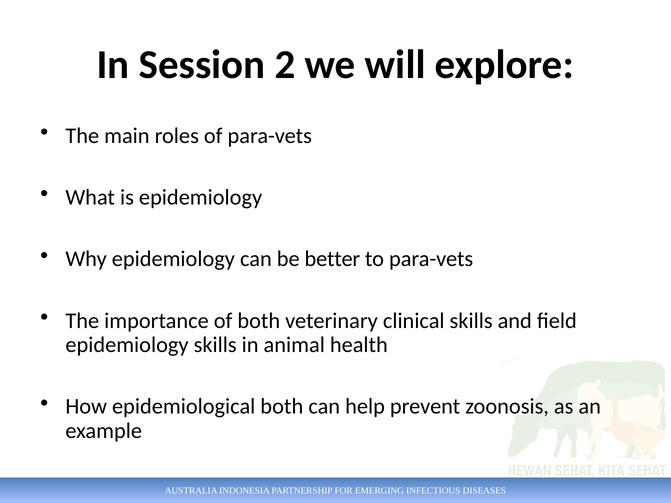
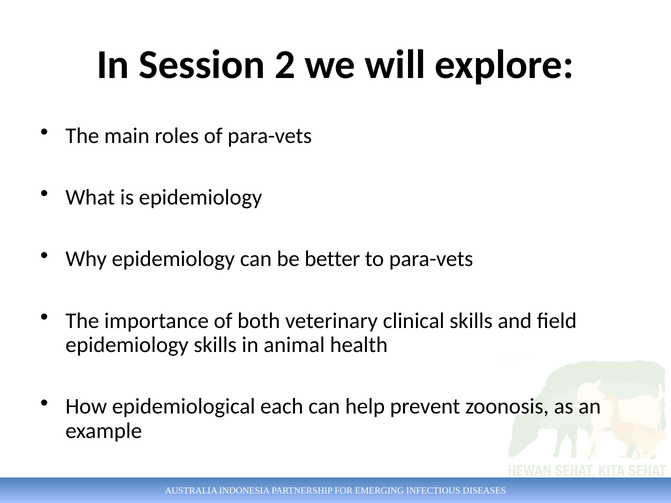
epidemiological both: both -> each
